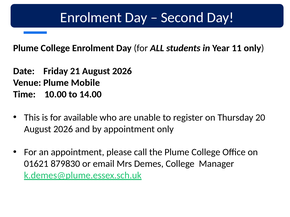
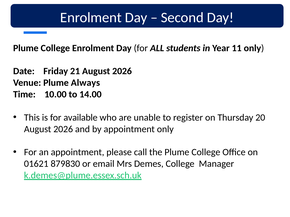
Mobile: Mobile -> Always
